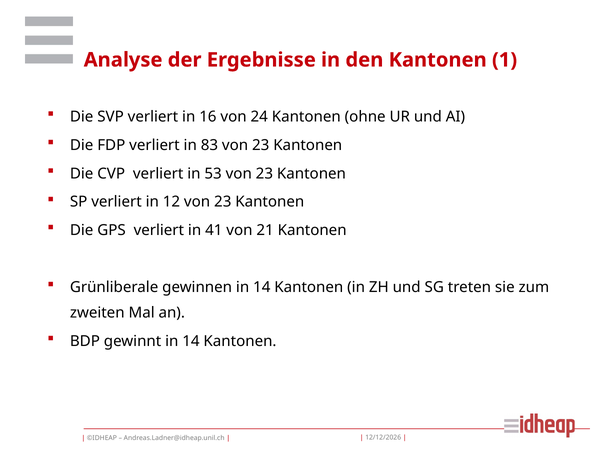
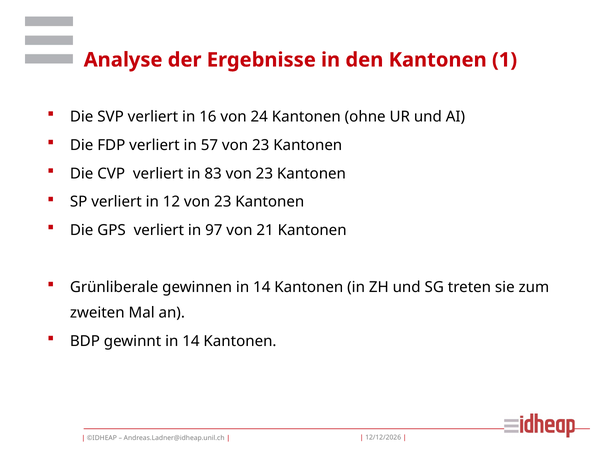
83: 83 -> 57
53: 53 -> 83
41: 41 -> 97
